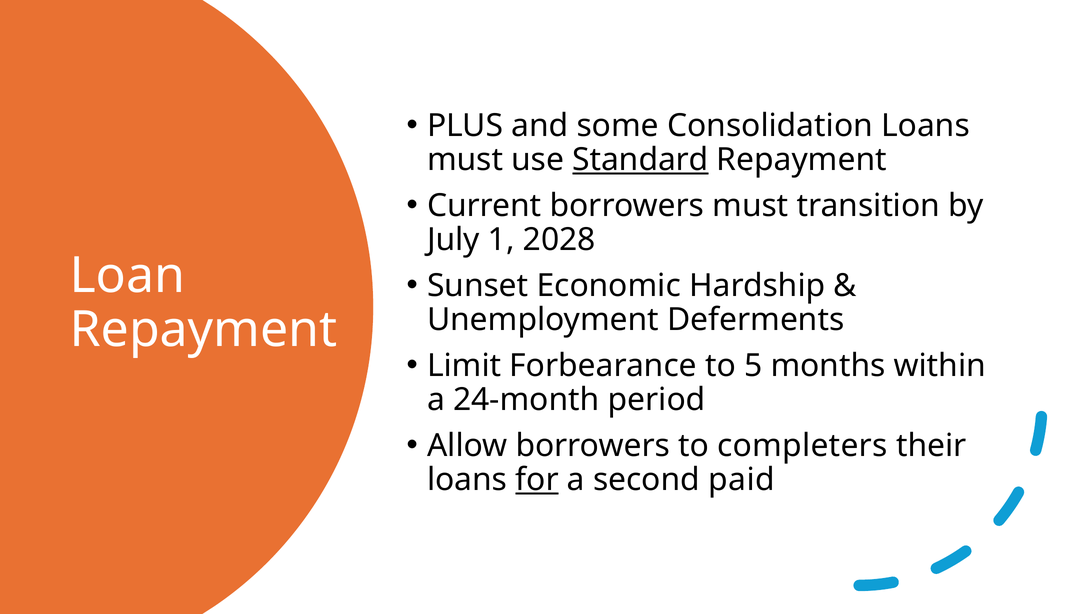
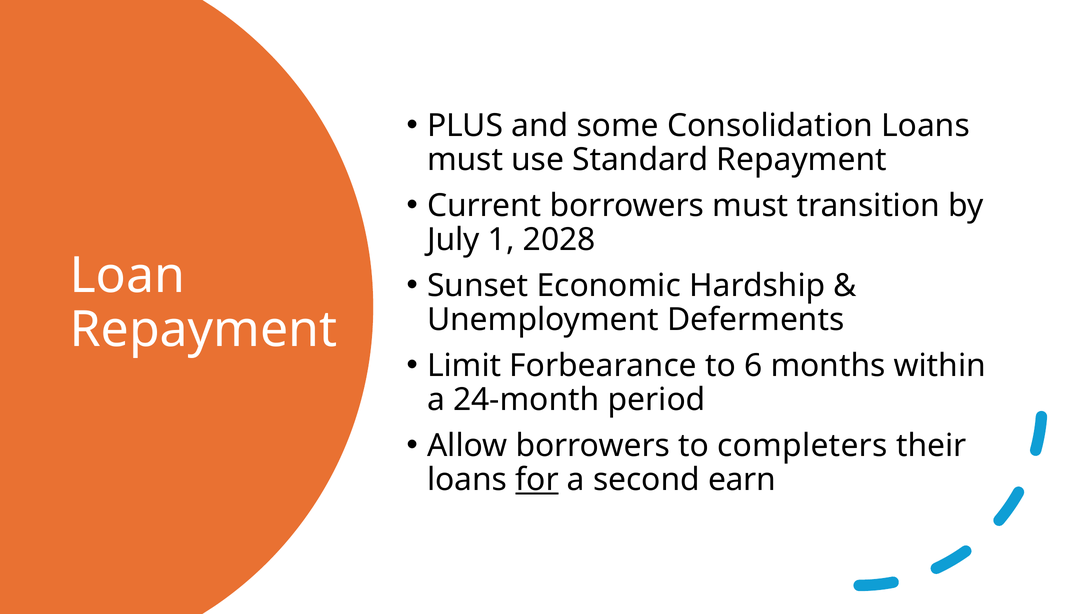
Standard underline: present -> none
5: 5 -> 6
paid: paid -> earn
